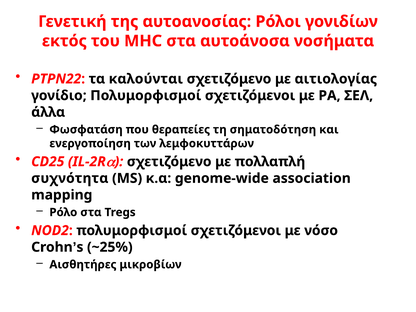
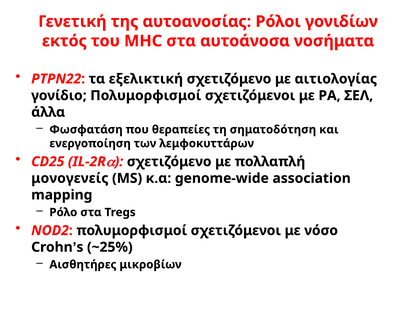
καλούνται: καλούνται -> εξελικτική
συχνότητα: συχνότητα -> μονογενείς
